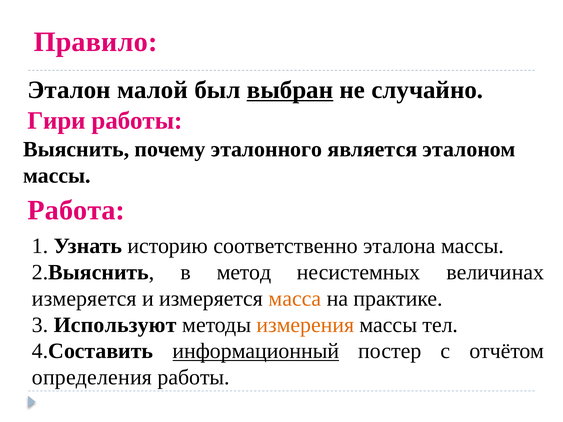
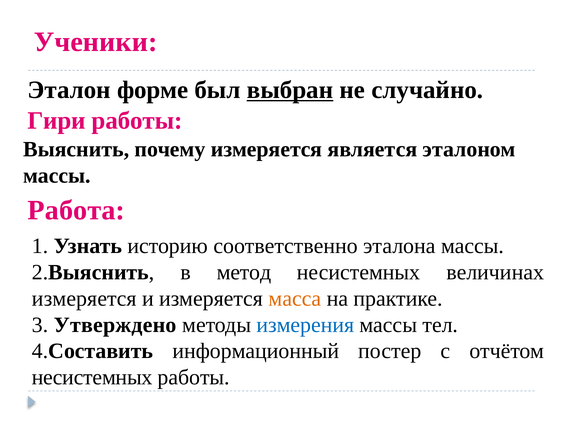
Правило: Правило -> Ученики
малой: малой -> форме
почему эталонного: эталонного -> измеряется
Используют: Используют -> Утверждено
измерения colour: orange -> blue
информационный underline: present -> none
определения at (92, 378): определения -> несистемных
